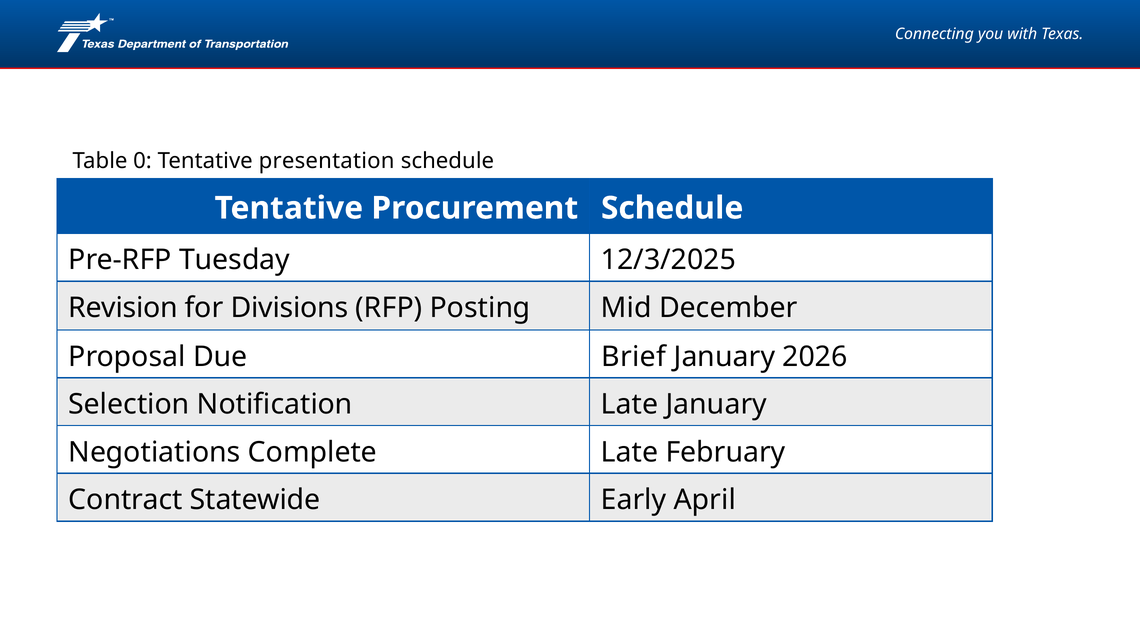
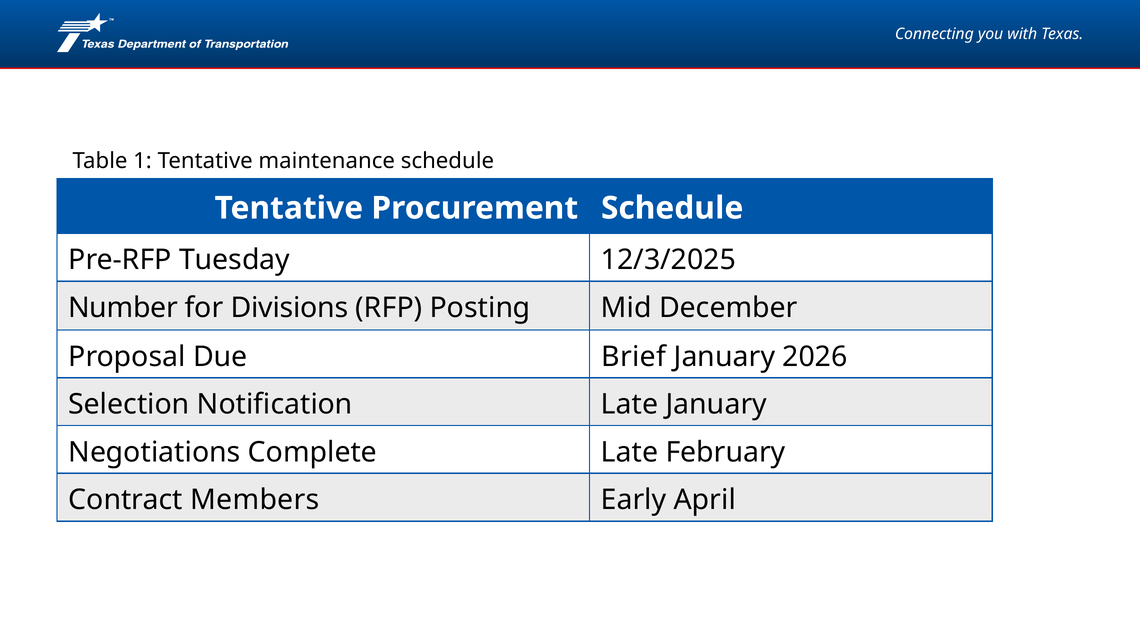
0: 0 -> 1
presentation: presentation -> maintenance
Revision: Revision -> Number
Statewide: Statewide -> Members
